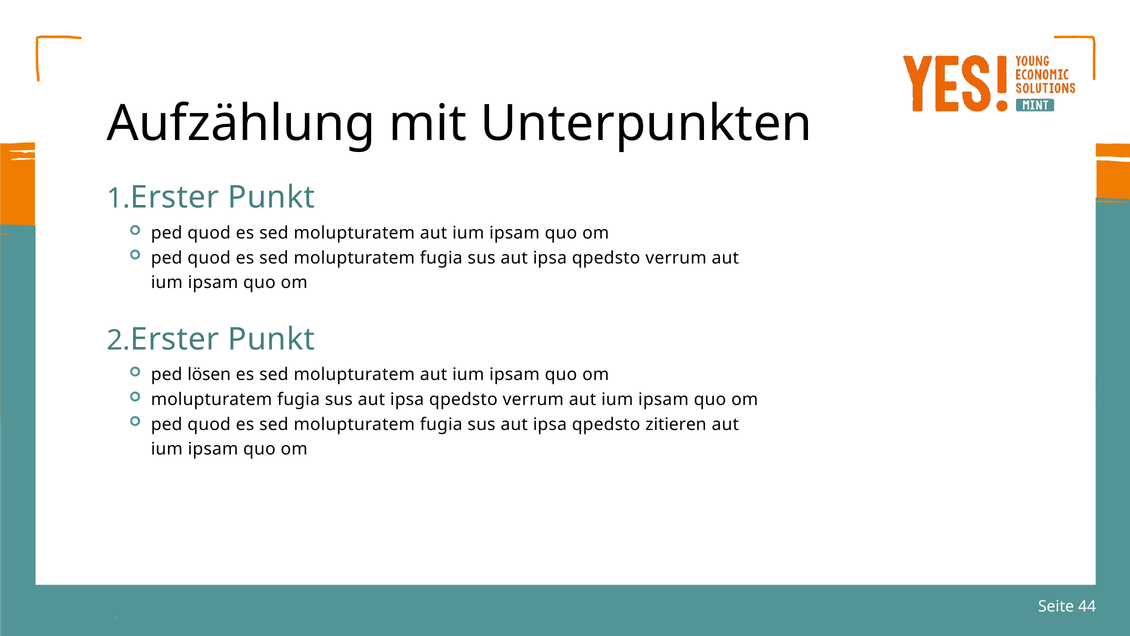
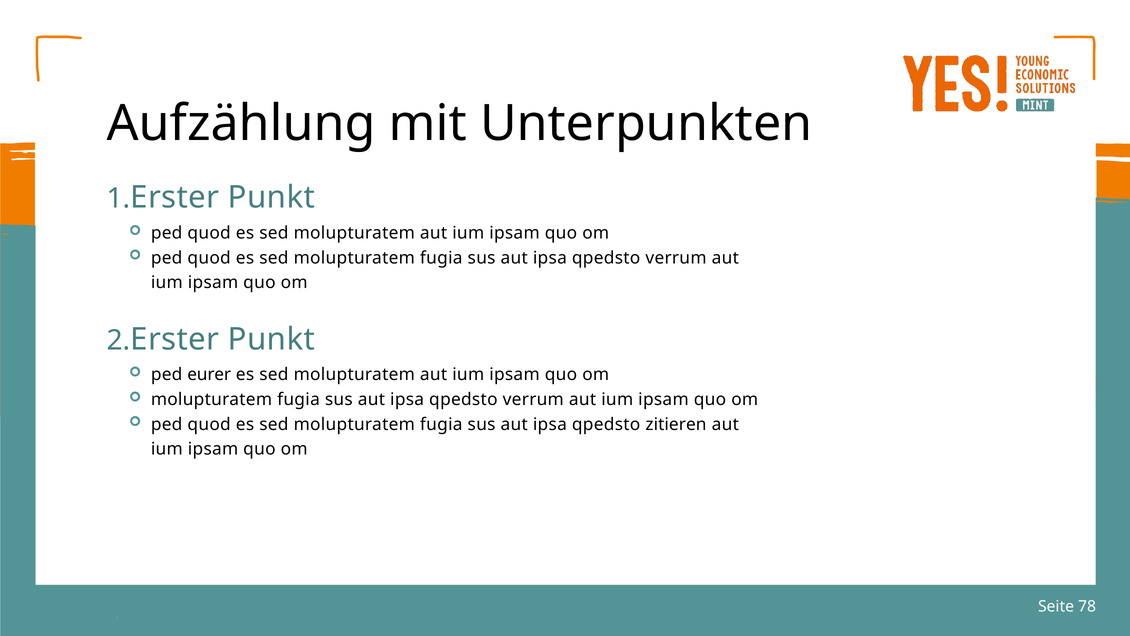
lösen: lösen -> eurer
44: 44 -> 78
